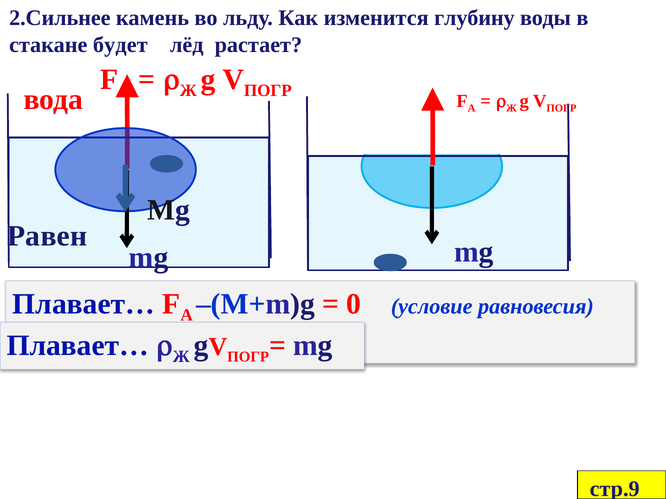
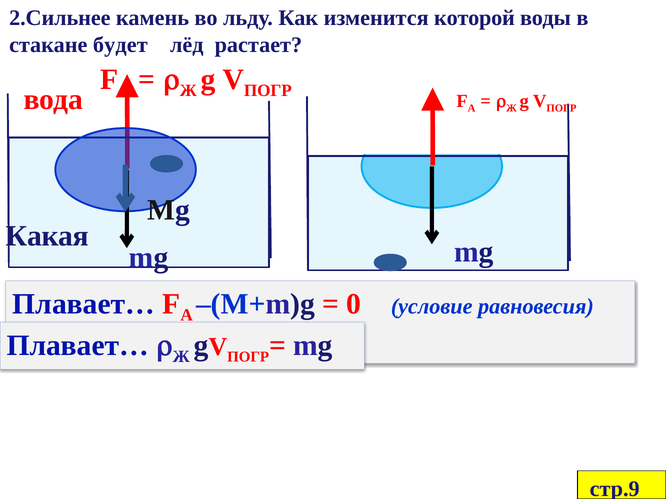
глубину: глубину -> которой
Равен: Равен -> Какая
